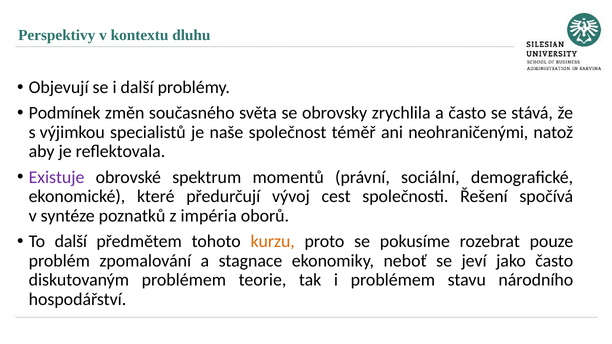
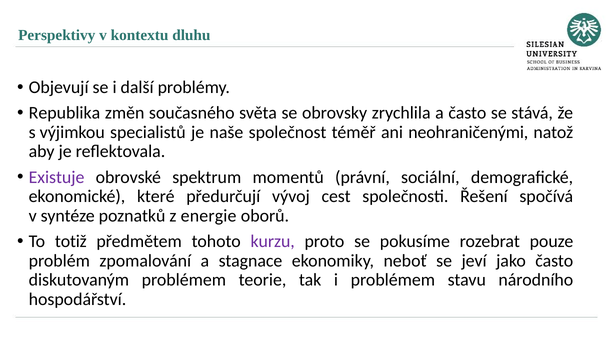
Podmínek: Podmínek -> Republika
impéria: impéria -> energie
To další: další -> totiž
kurzu colour: orange -> purple
